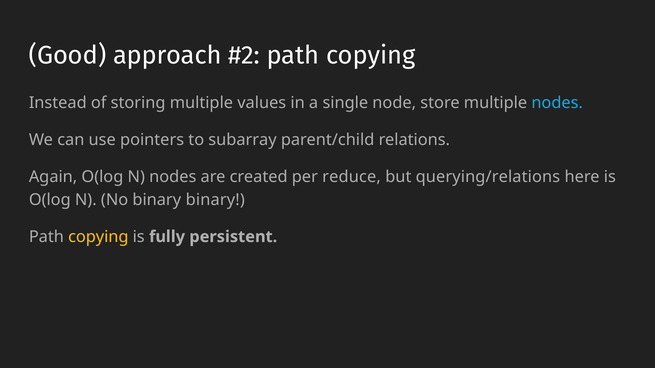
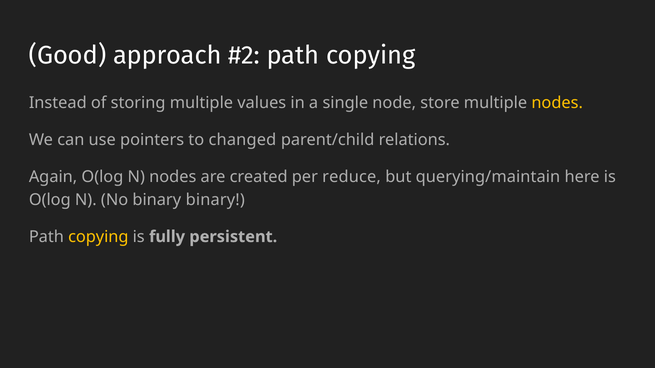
nodes at (557, 103) colour: light blue -> yellow
subarray: subarray -> changed
querying/relations: querying/relations -> querying/maintain
